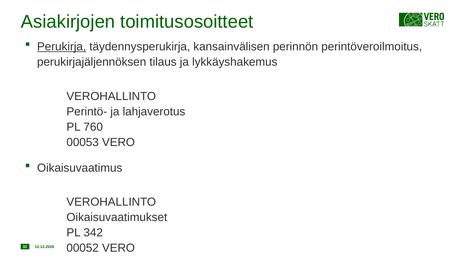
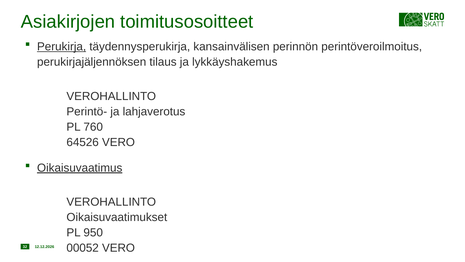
00053: 00053 -> 64526
Oikaisuvaatimus underline: none -> present
342: 342 -> 950
